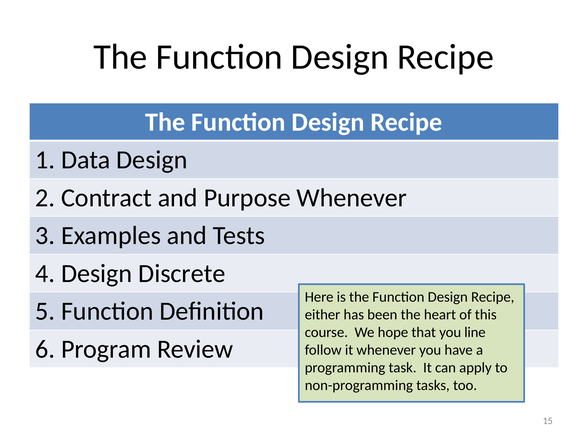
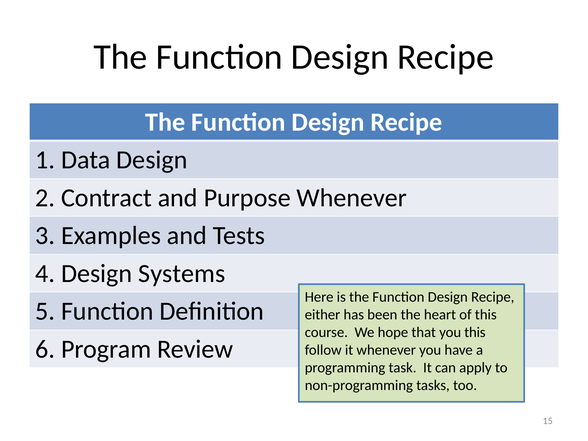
Discrete: Discrete -> Systems
you line: line -> this
